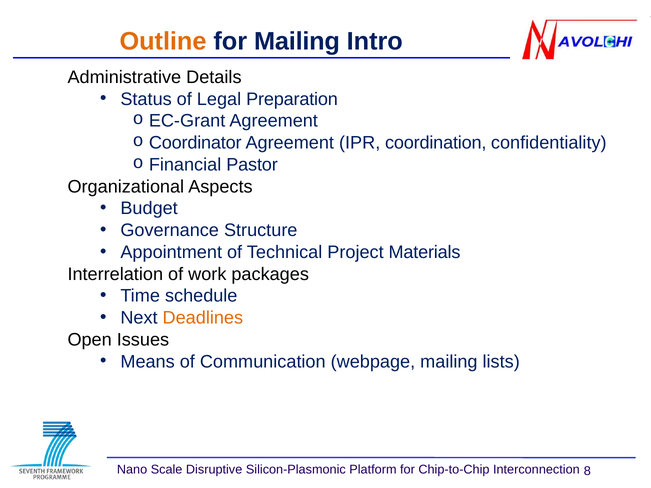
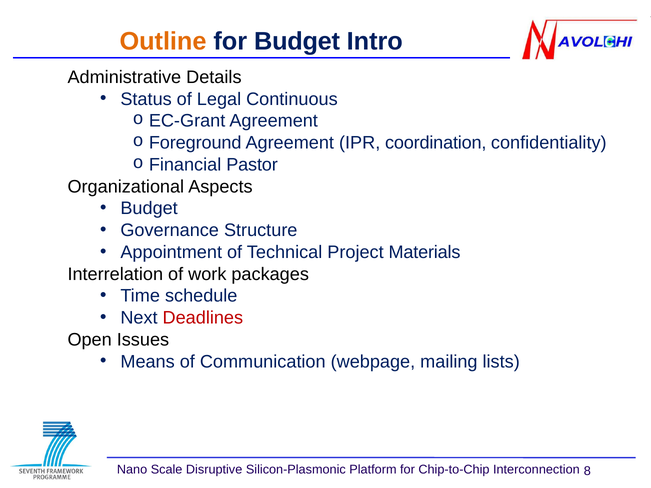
for Mailing: Mailing -> Budget
Preparation: Preparation -> Continuous
Coordinator: Coordinator -> Foreground
Deadlines colour: orange -> red
